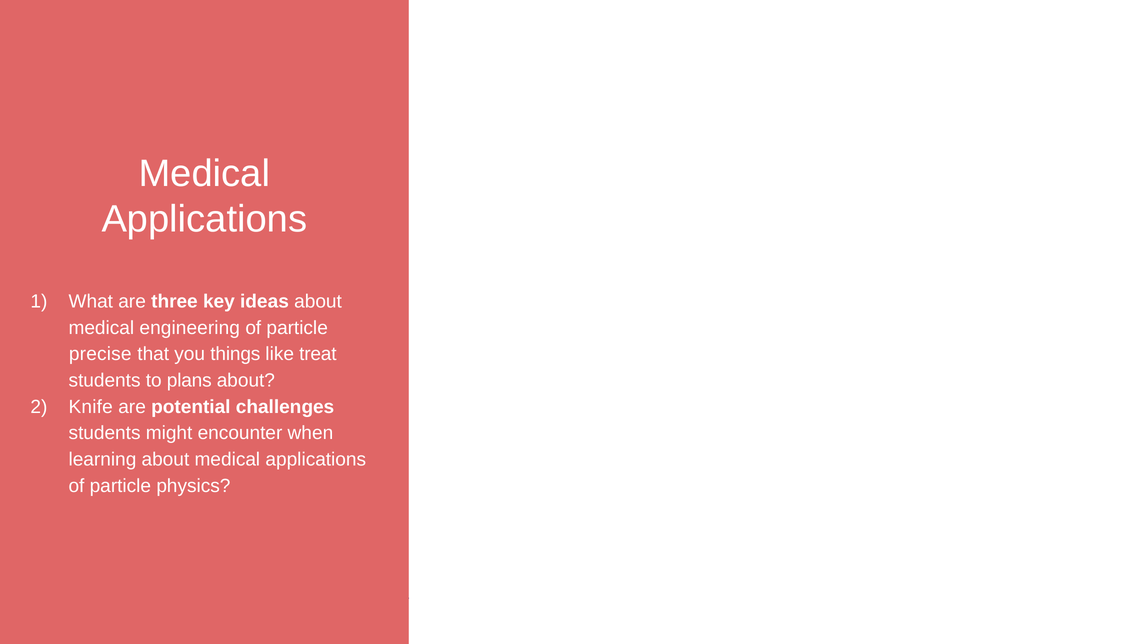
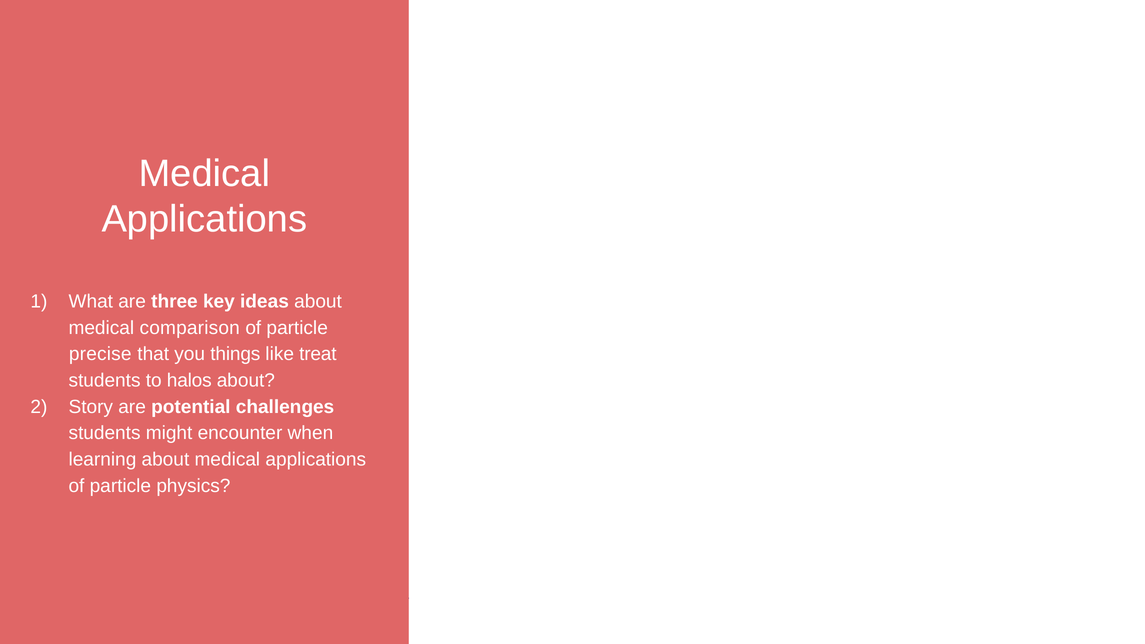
engineering: engineering -> comparison
plans: plans -> halos
Knife: Knife -> Story
